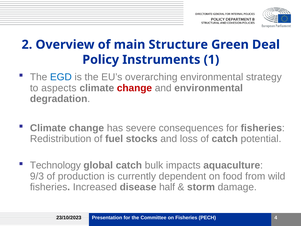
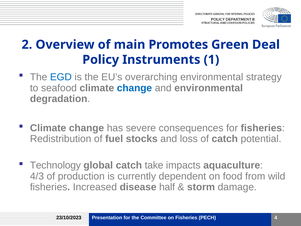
Structure: Structure -> Promotes
aspects: aspects -> seafood
change at (134, 88) colour: red -> blue
bulk: bulk -> take
9/3: 9/3 -> 4/3
